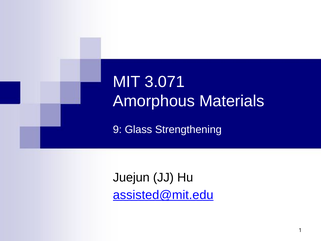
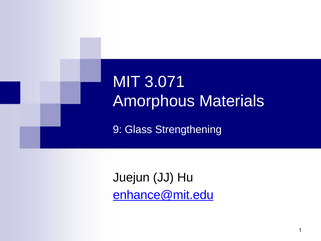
assisted@mit.edu: assisted@mit.edu -> enhance@mit.edu
